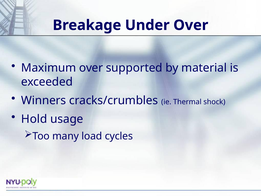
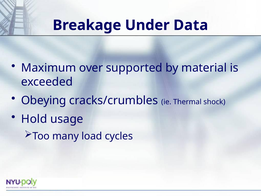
Under Over: Over -> Data
Winners: Winners -> Obeying
